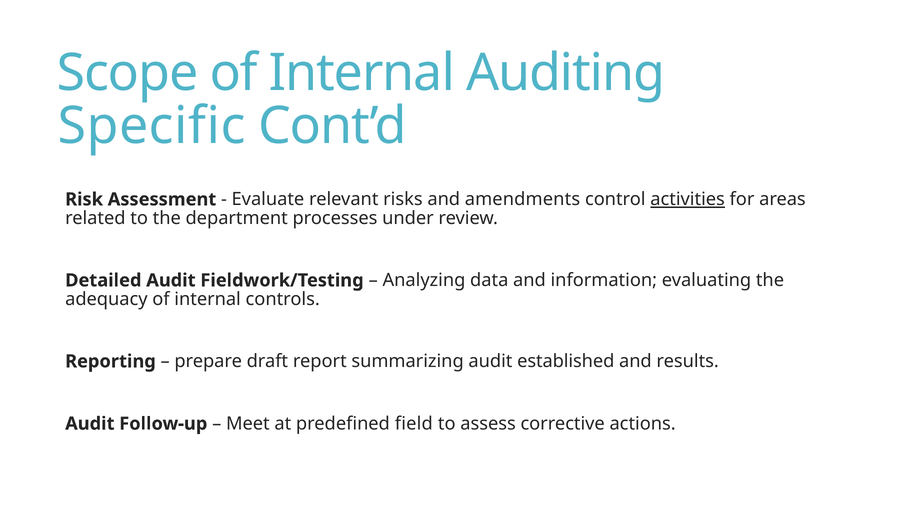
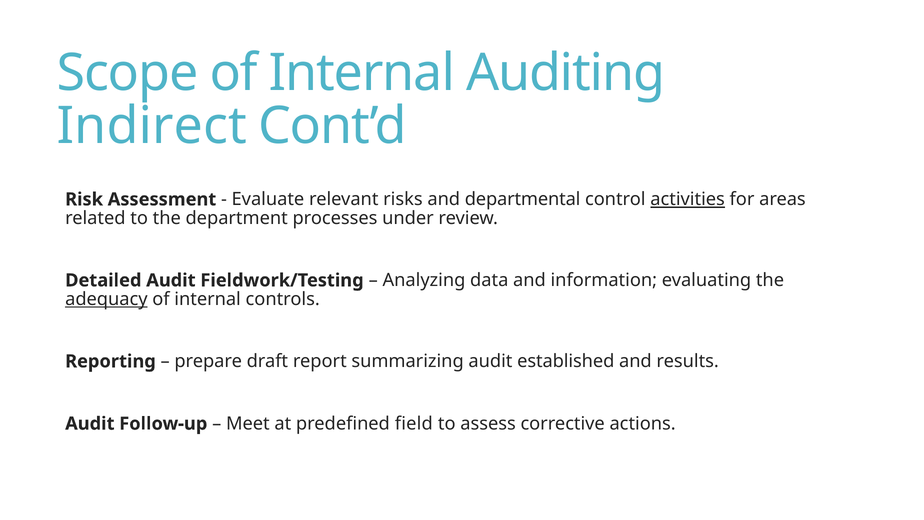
Specific: Specific -> Indirect
amendments: amendments -> departmental
adequacy underline: none -> present
